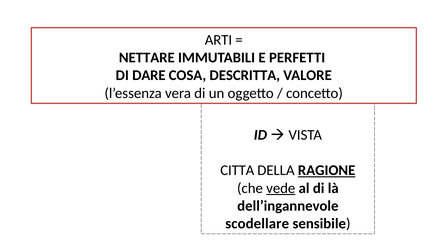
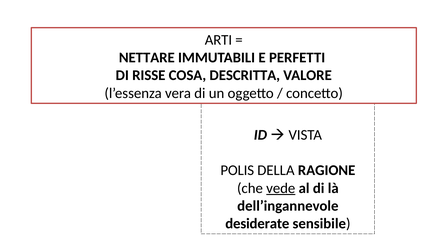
DARE: DARE -> RISSE
CITTA: CITTA -> POLIS
RAGIONE underline: present -> none
scodellare: scodellare -> desiderate
